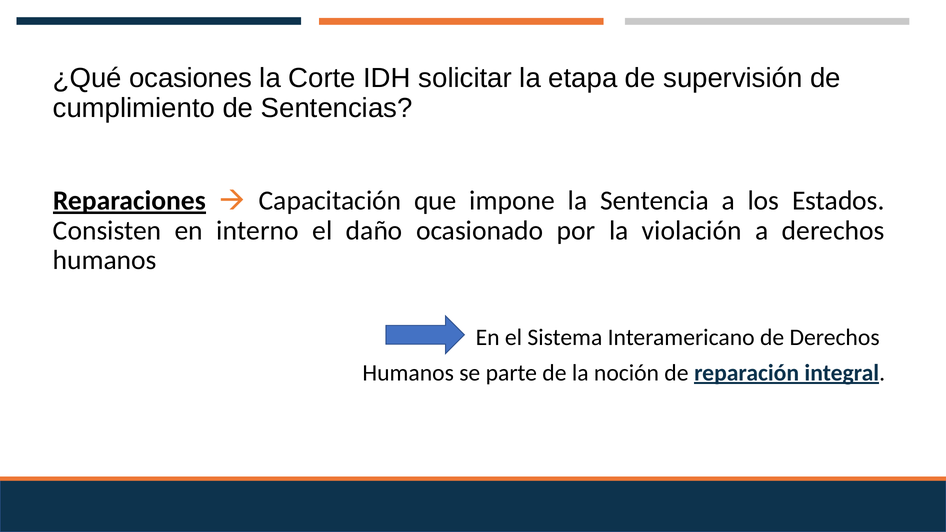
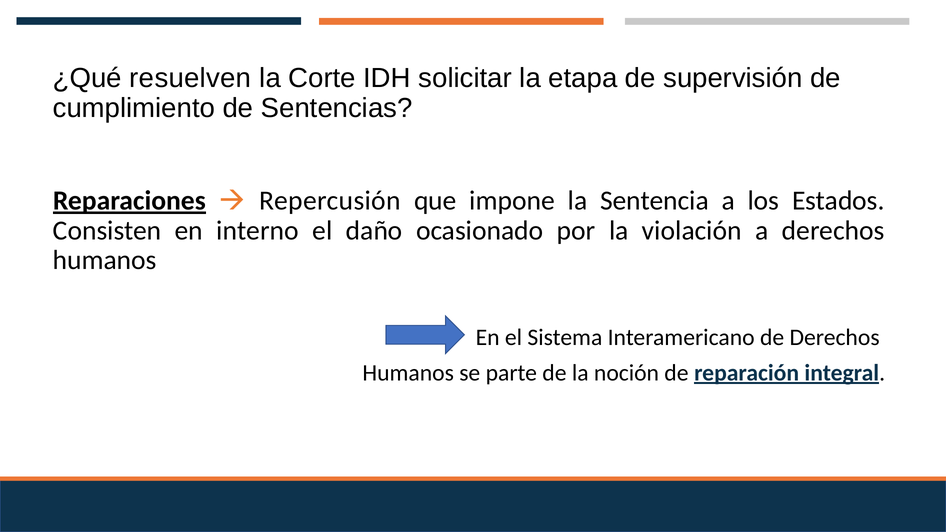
ocasiones: ocasiones -> resuelven
Capacitación: Capacitación -> Repercusión
